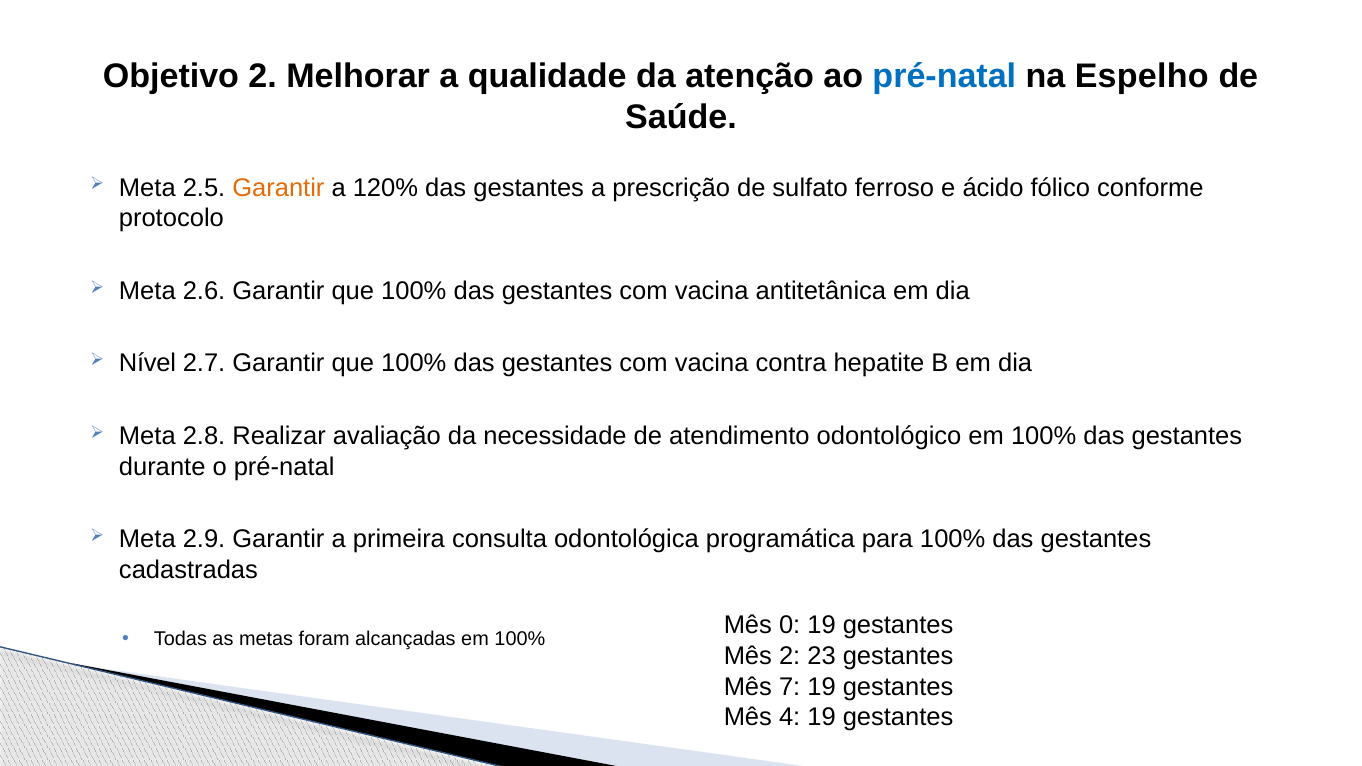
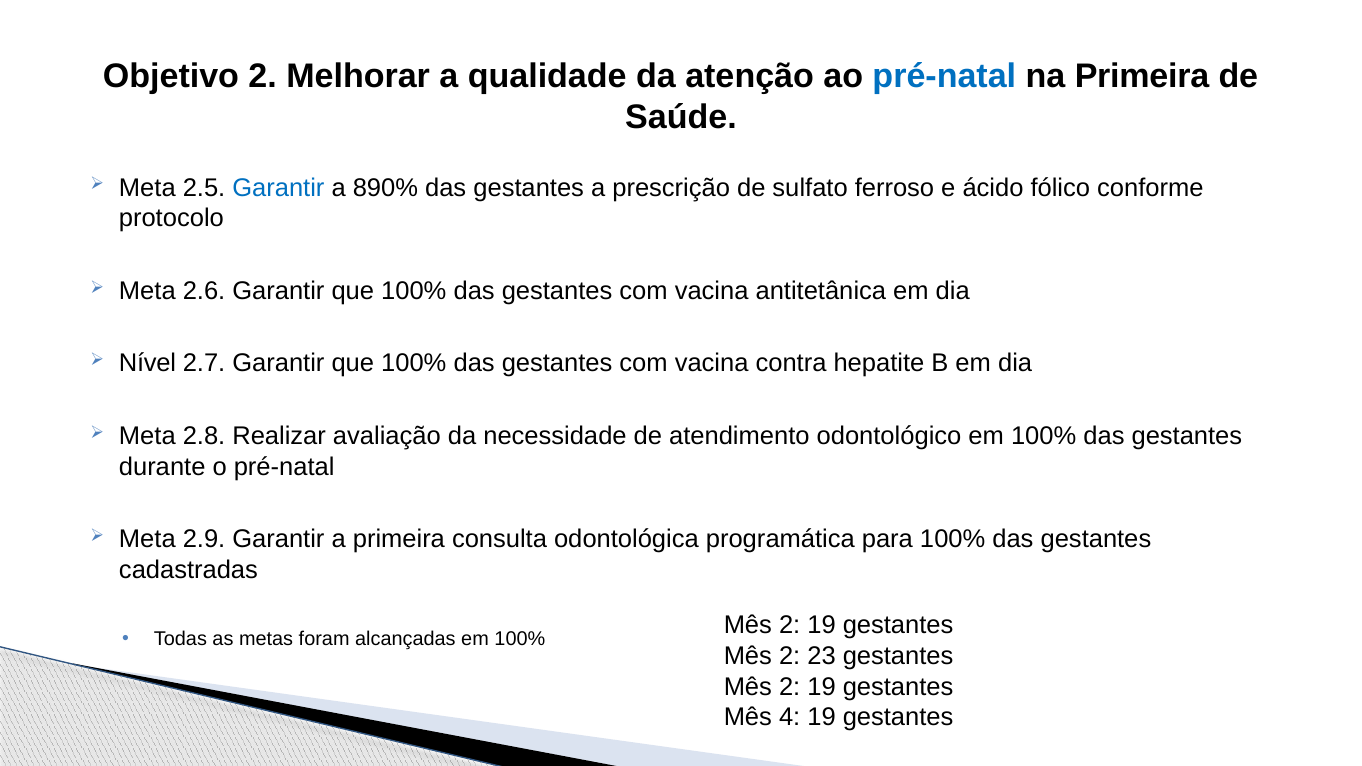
na Espelho: Espelho -> Primeira
Garantir at (278, 188) colour: orange -> blue
120%: 120% -> 890%
0 at (790, 626): 0 -> 2
7 at (790, 687): 7 -> 2
